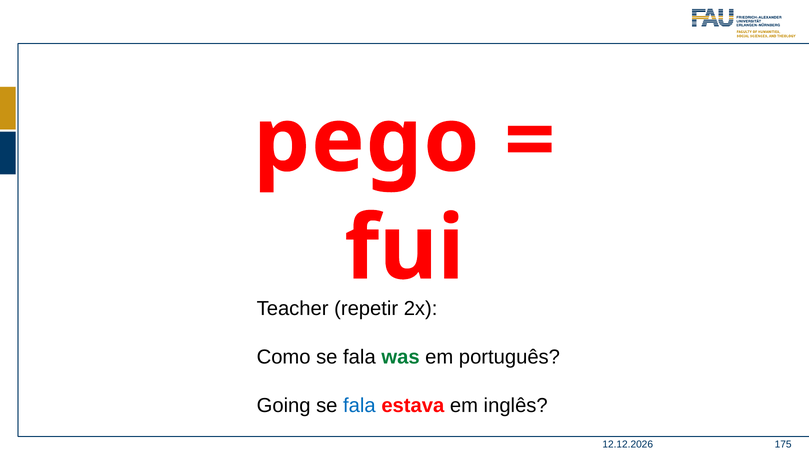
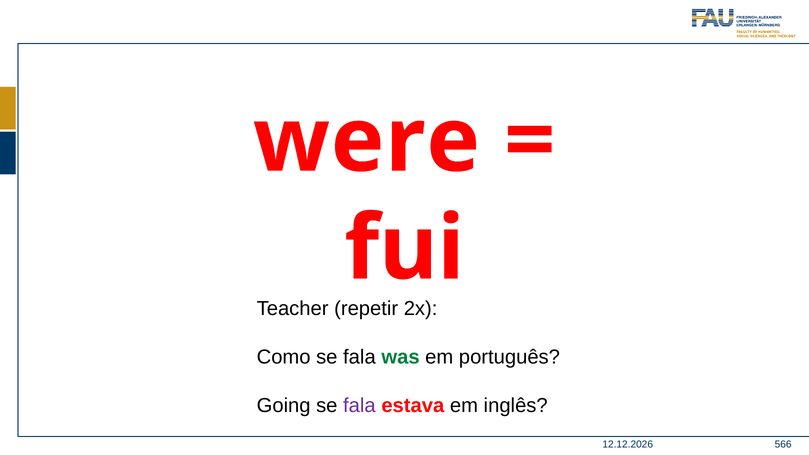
pego: pego -> were
fala at (359, 405) colour: blue -> purple
175: 175 -> 566
